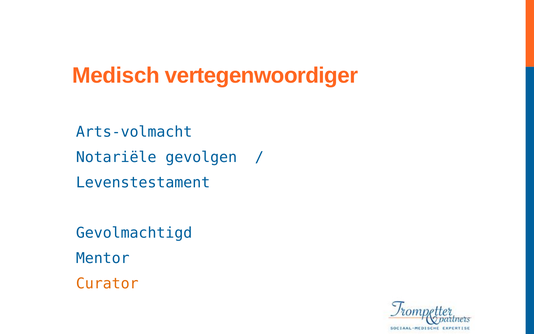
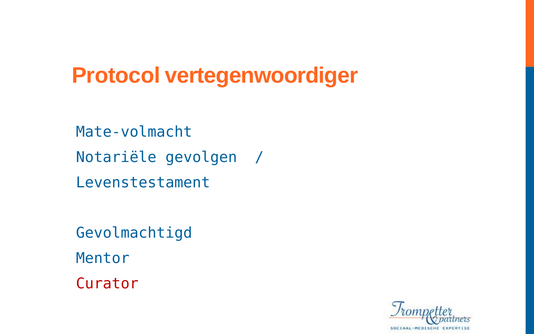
Medisch: Medisch -> Protocol
Arts-volmacht: Arts-volmacht -> Mate-volmacht
Curator colour: orange -> red
